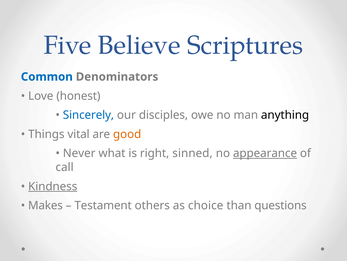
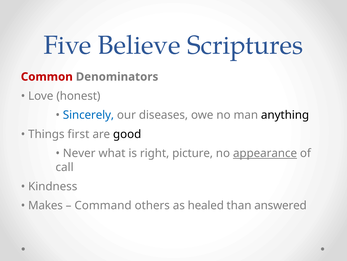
Common colour: blue -> red
disciples: disciples -> diseases
vital: vital -> first
good colour: orange -> black
sinned: sinned -> picture
Kindness underline: present -> none
Testament: Testament -> Command
choice: choice -> healed
questions: questions -> answered
